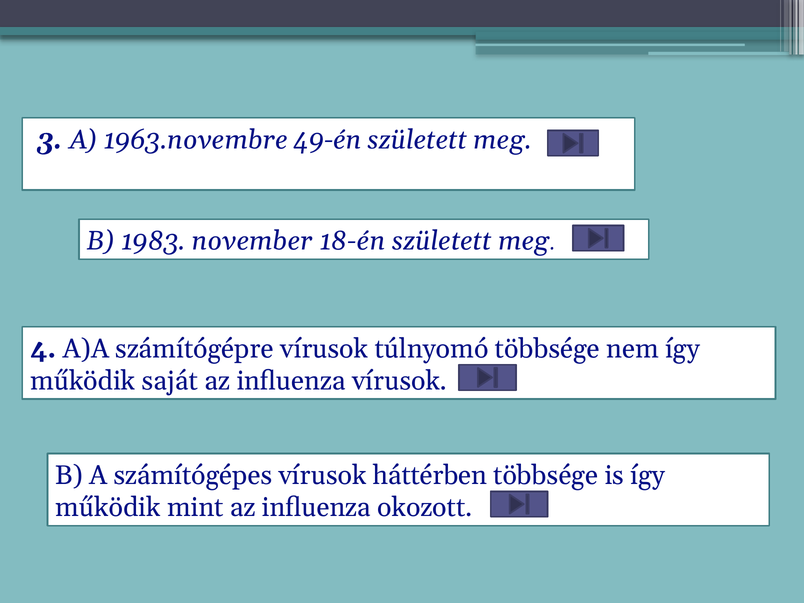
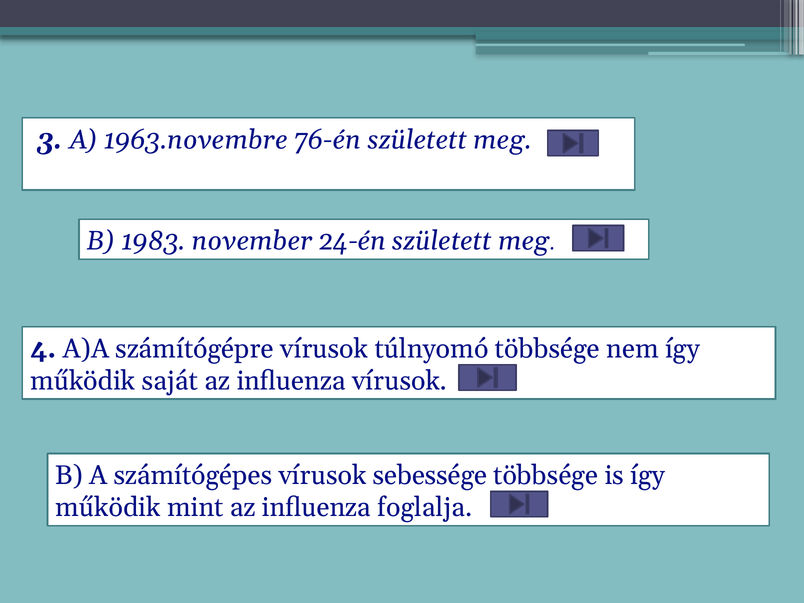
49-én: 49-én -> 76-én
18-én: 18-én -> 24-én
háttérben: háttérben -> sebessége
okozott: okozott -> foglalja
